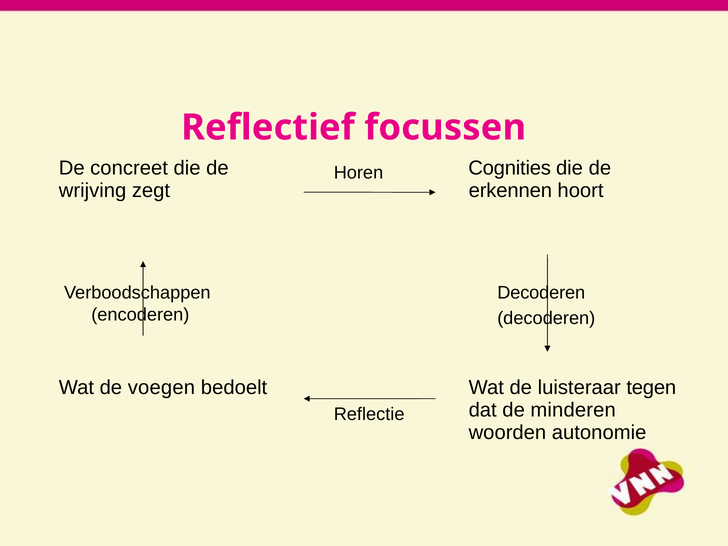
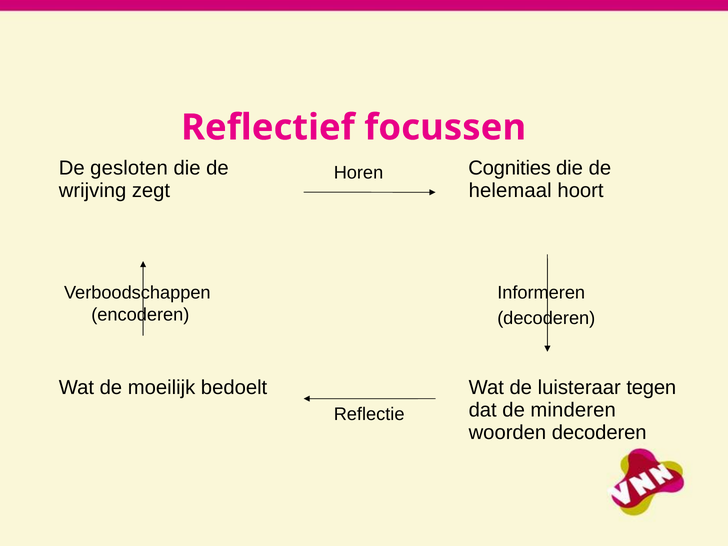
concreet: concreet -> gesloten
erkennen: erkennen -> helemaal
Decoderen at (541, 293): Decoderen -> Informeren
voegen: voegen -> moeilijk
woorden autonomie: autonomie -> decoderen
